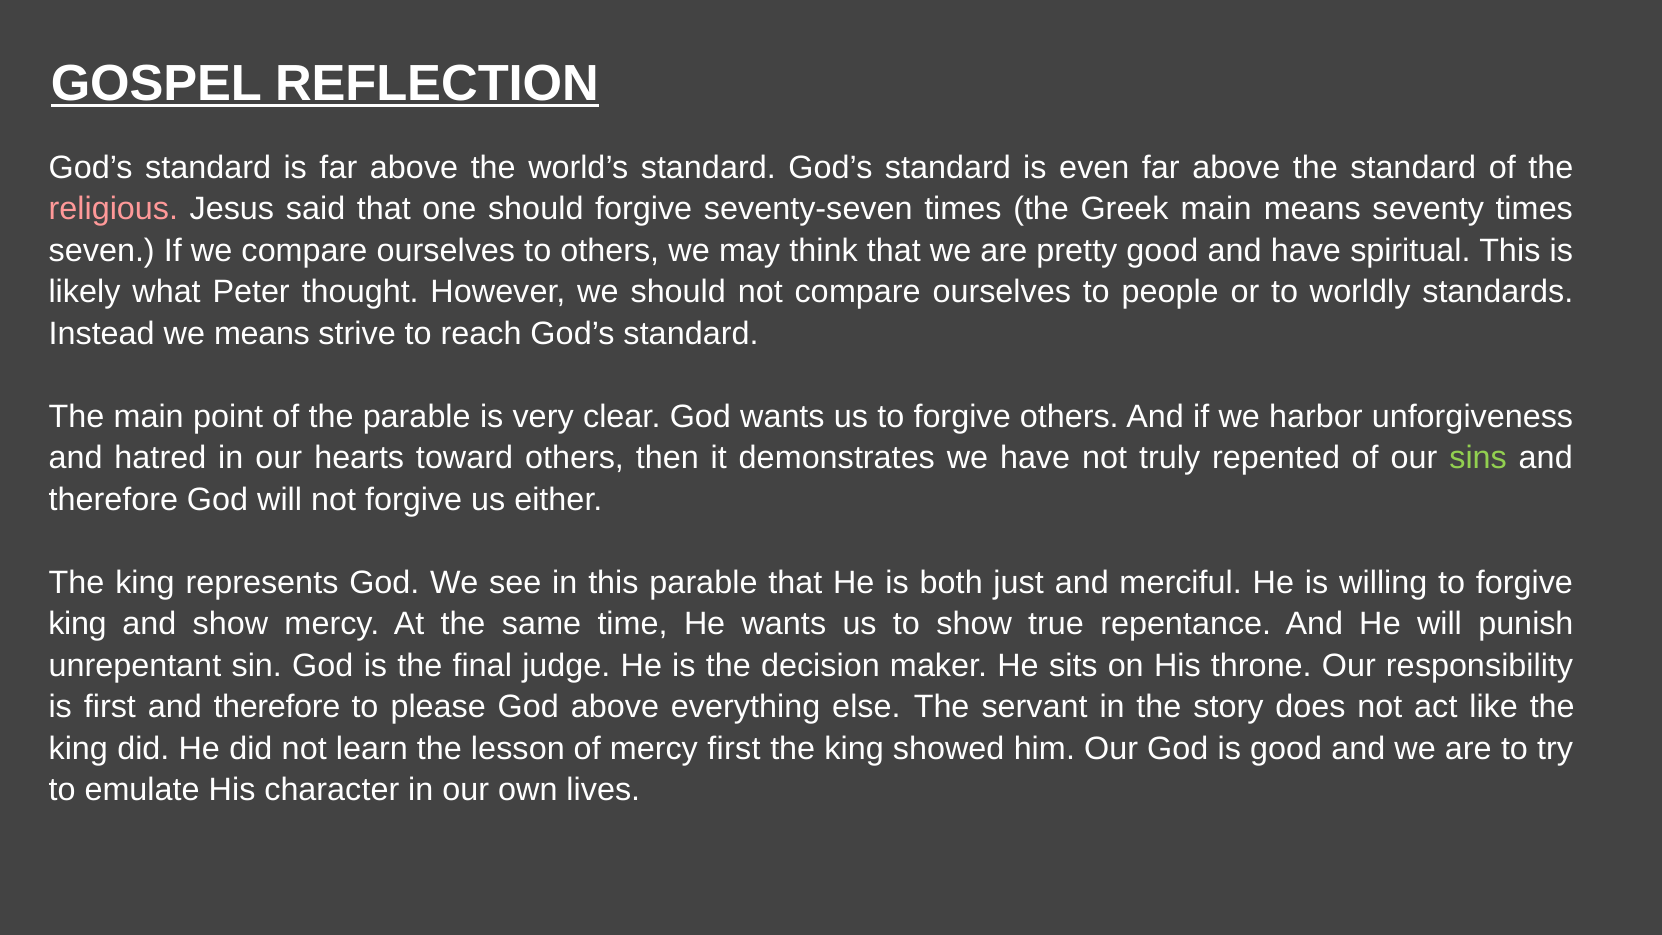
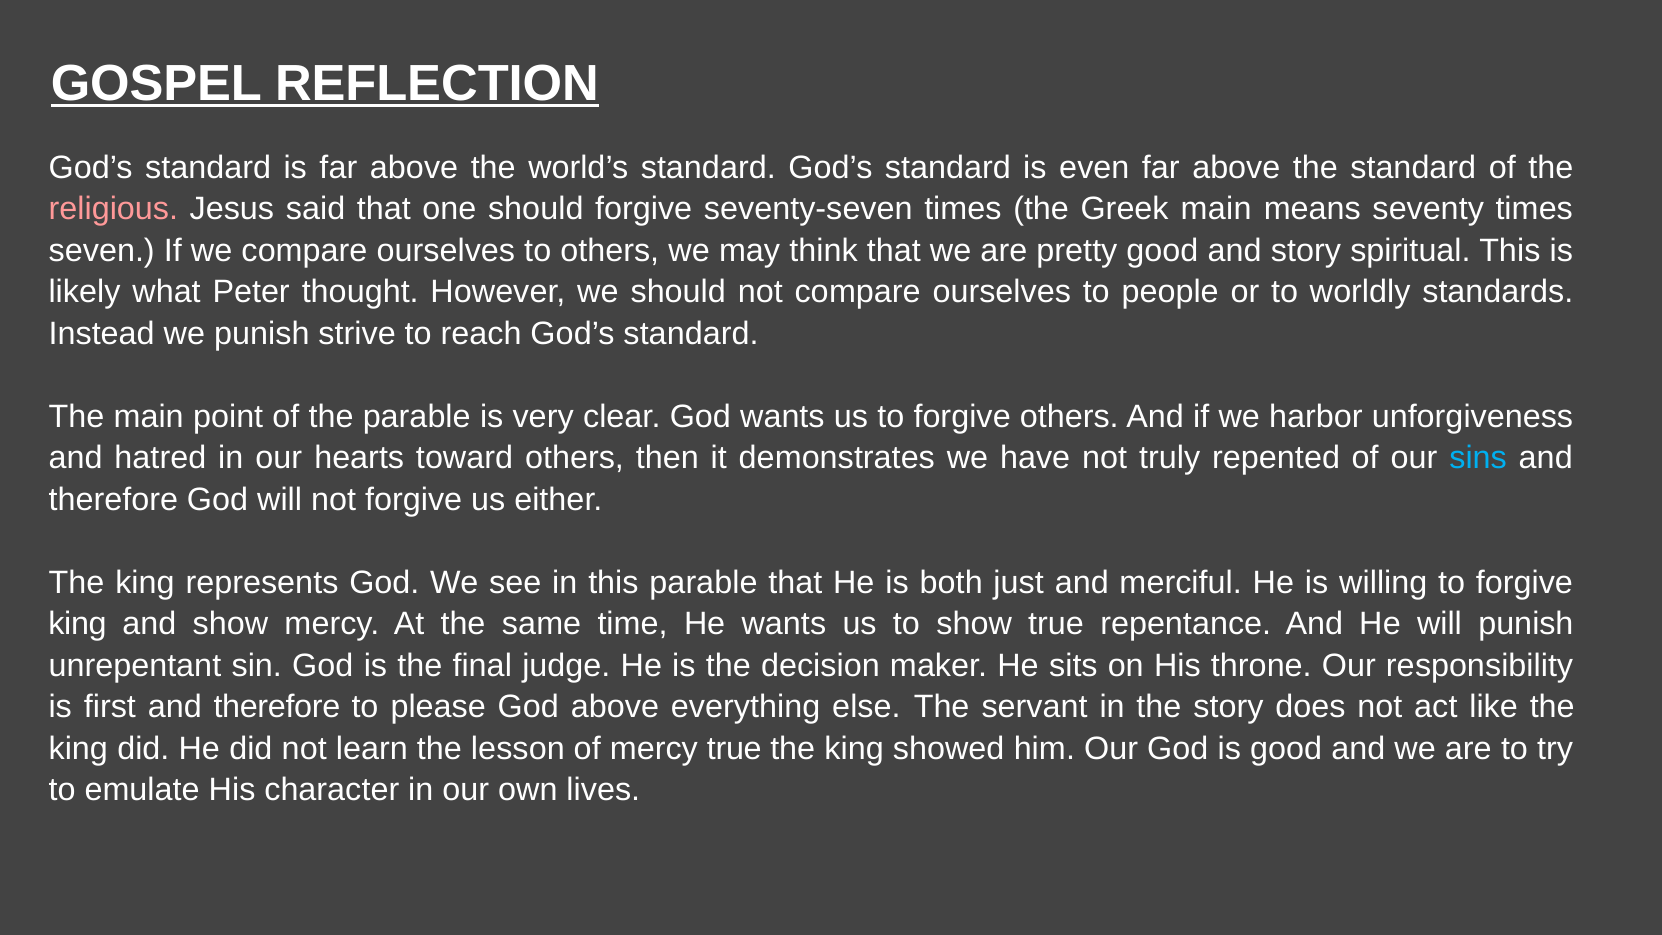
and have: have -> story
we means: means -> punish
sins colour: light green -> light blue
mercy first: first -> true
